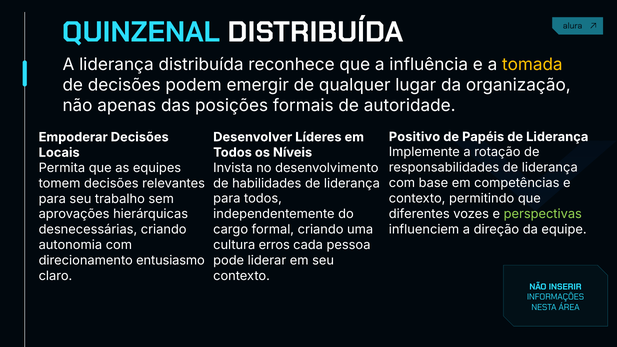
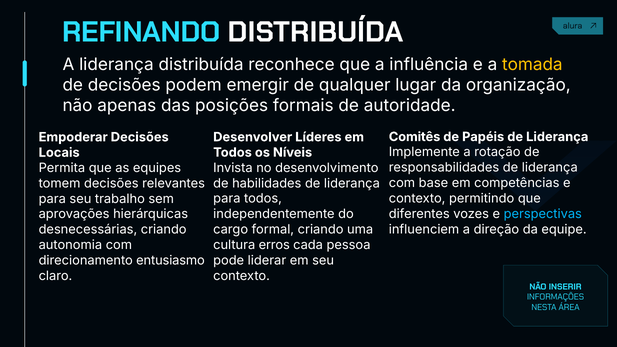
QUINZENAL: QUINZENAL -> REFINANDO
Positivo: Positivo -> Comitês
perspectivas colour: light green -> light blue
